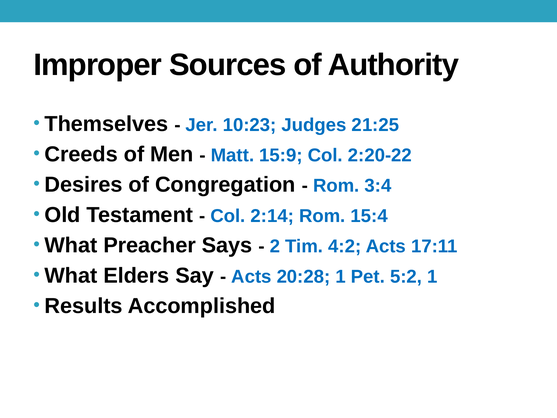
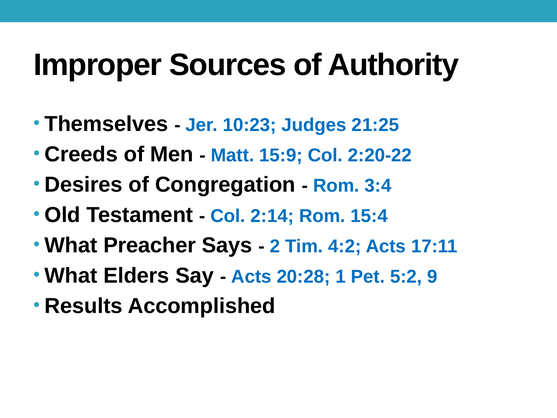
5:2 1: 1 -> 9
